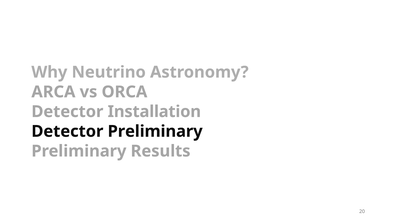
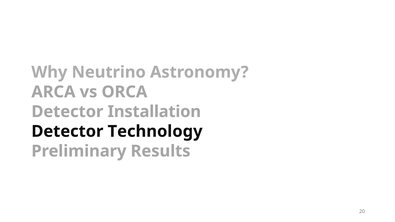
Detector Preliminary: Preliminary -> Technology
